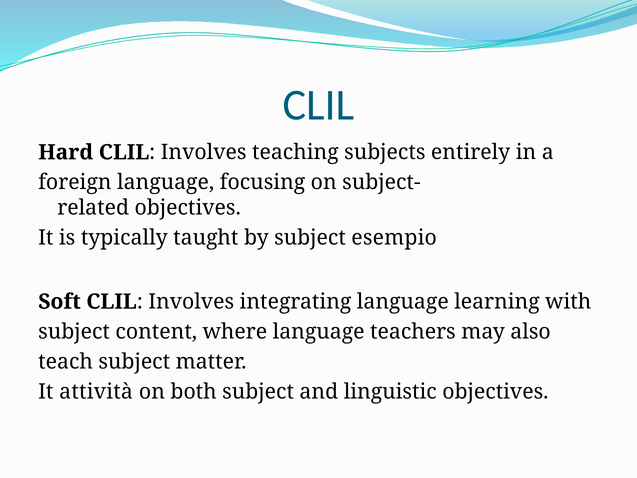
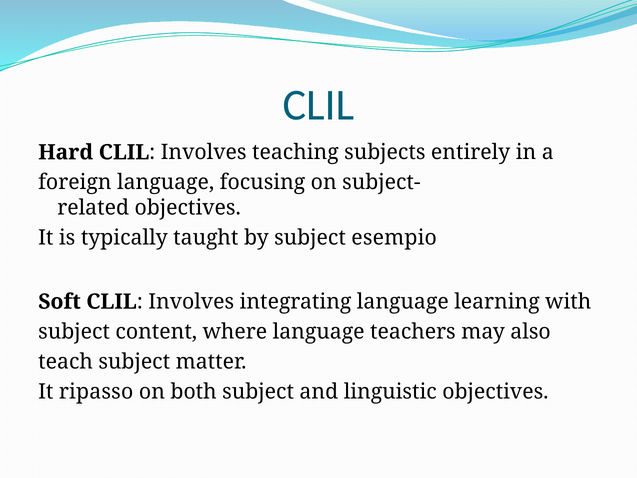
attività: attività -> ripasso
